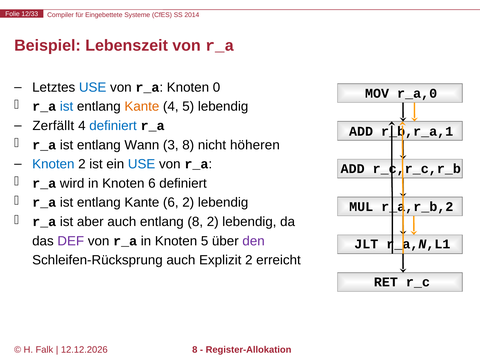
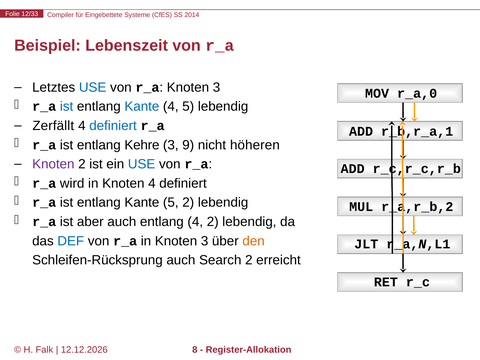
r_a Knoten 0: 0 -> 3
Kante at (142, 107) colour: orange -> blue
Wann: Wann -> Kehre
3 8: 8 -> 9
Knoten at (53, 164) colour: blue -> purple
Knoten 6: 6 -> 4
Kante 6: 6 -> 5
entlang 8: 8 -> 4
DEF colour: purple -> blue
in Knoten 5: 5 -> 3
den colour: purple -> orange
Explizit: Explizit -> Search
